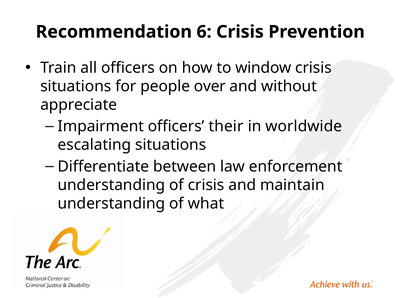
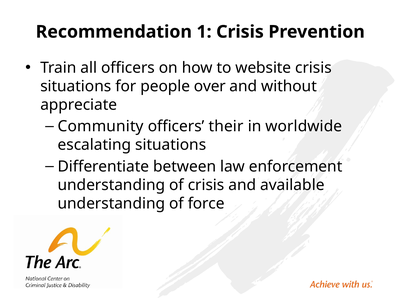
6: 6 -> 1
window: window -> website
Impairment: Impairment -> Community
maintain: maintain -> available
what: what -> force
